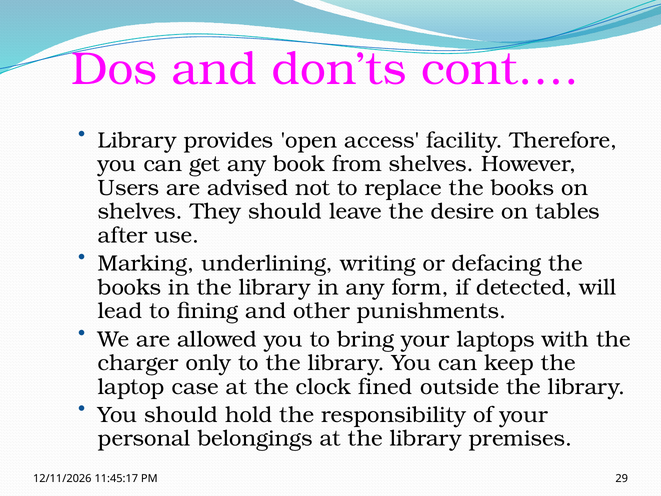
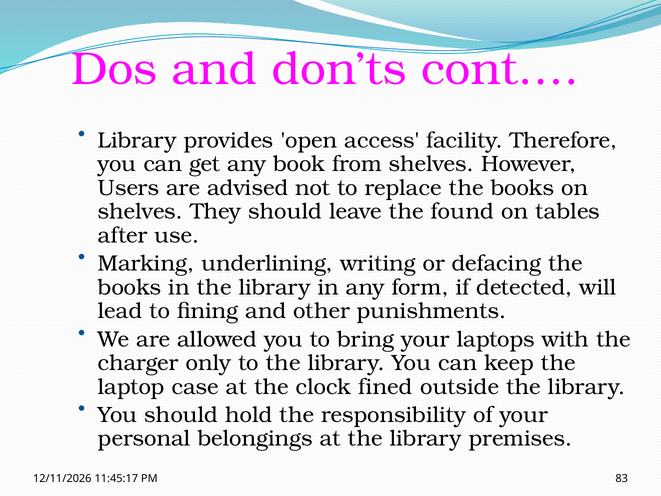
desire: desire -> found
29: 29 -> 83
